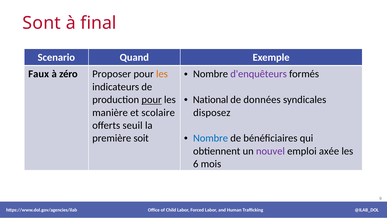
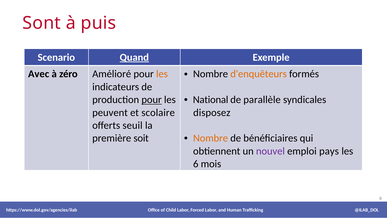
final: final -> puis
Quand underline: none -> present
d'enquêteurs colour: purple -> orange
Faux: Faux -> Avec
Proposer: Proposer -> Amélioré
données: données -> parallèle
manière: manière -> peuvent
Nombre at (211, 138) colour: blue -> orange
axée: axée -> pays
